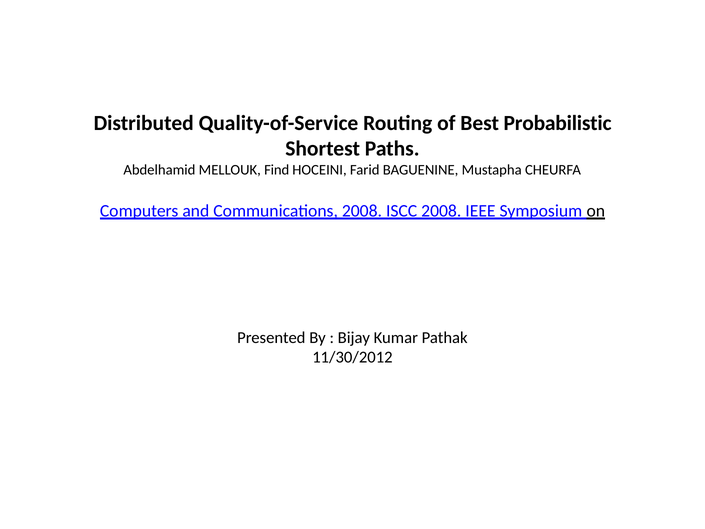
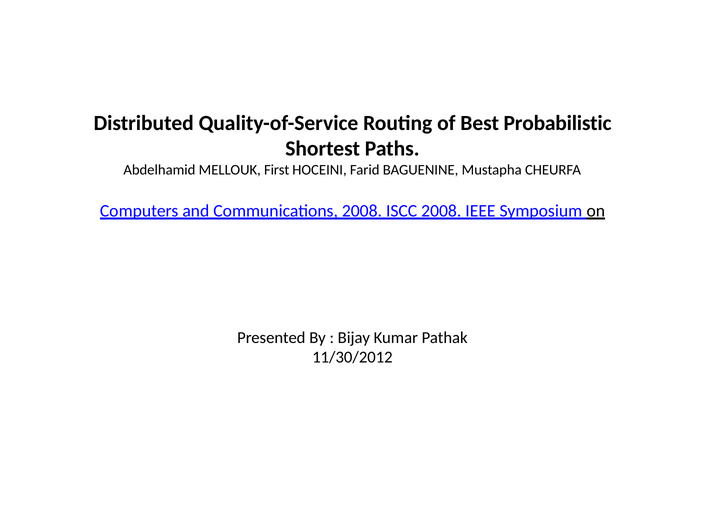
Find: Find -> First
